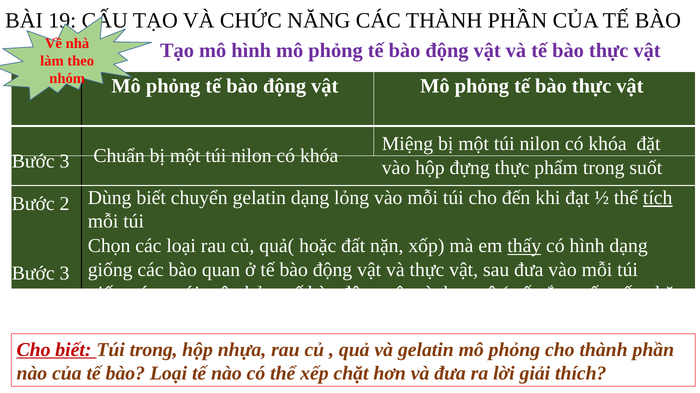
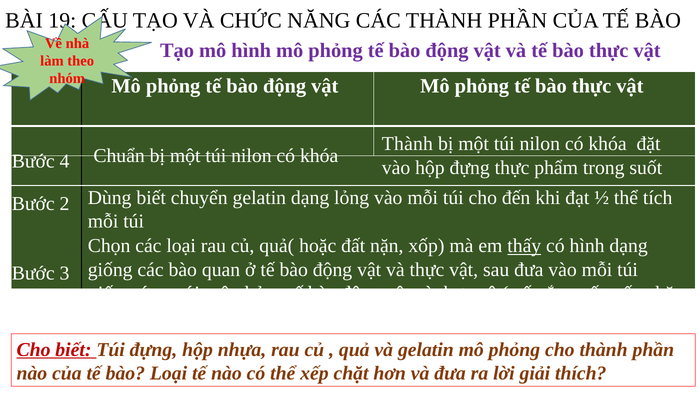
Miệng at (408, 144): Miệng -> Thành
3 at (65, 161): 3 -> 4
tích underline: present -> none
Túi trong: trong -> đựng
